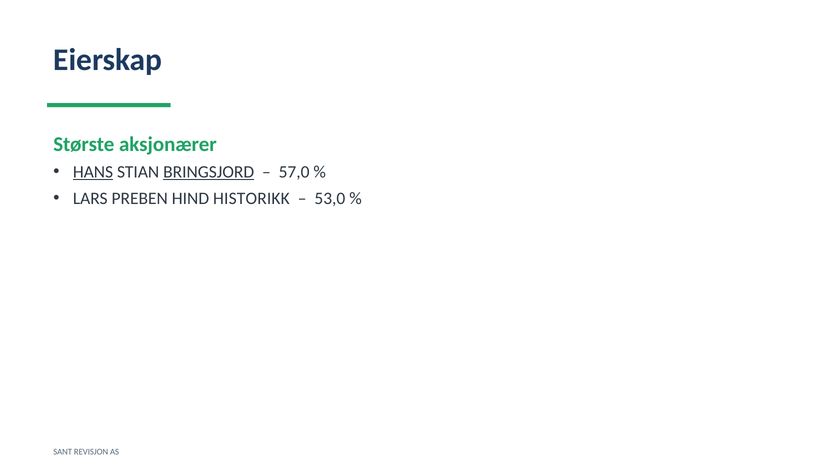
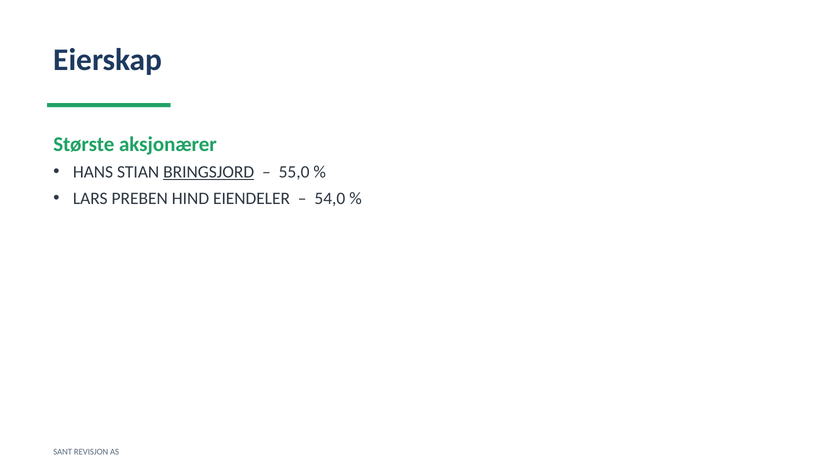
HANS underline: present -> none
57,0: 57,0 -> 55,0
HISTORIKK: HISTORIKK -> EIENDELER
53,0: 53,0 -> 54,0
